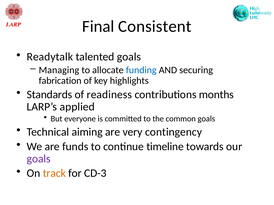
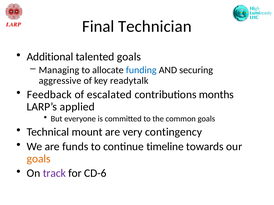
Consistent: Consistent -> Technician
Readytalk: Readytalk -> Additional
fabrication: fabrication -> aggressive
highlights: highlights -> readytalk
Standards: Standards -> Feedback
readiness: readiness -> escalated
aiming: aiming -> mount
goals at (39, 159) colour: purple -> orange
track colour: orange -> purple
CD-3: CD-3 -> CD-6
